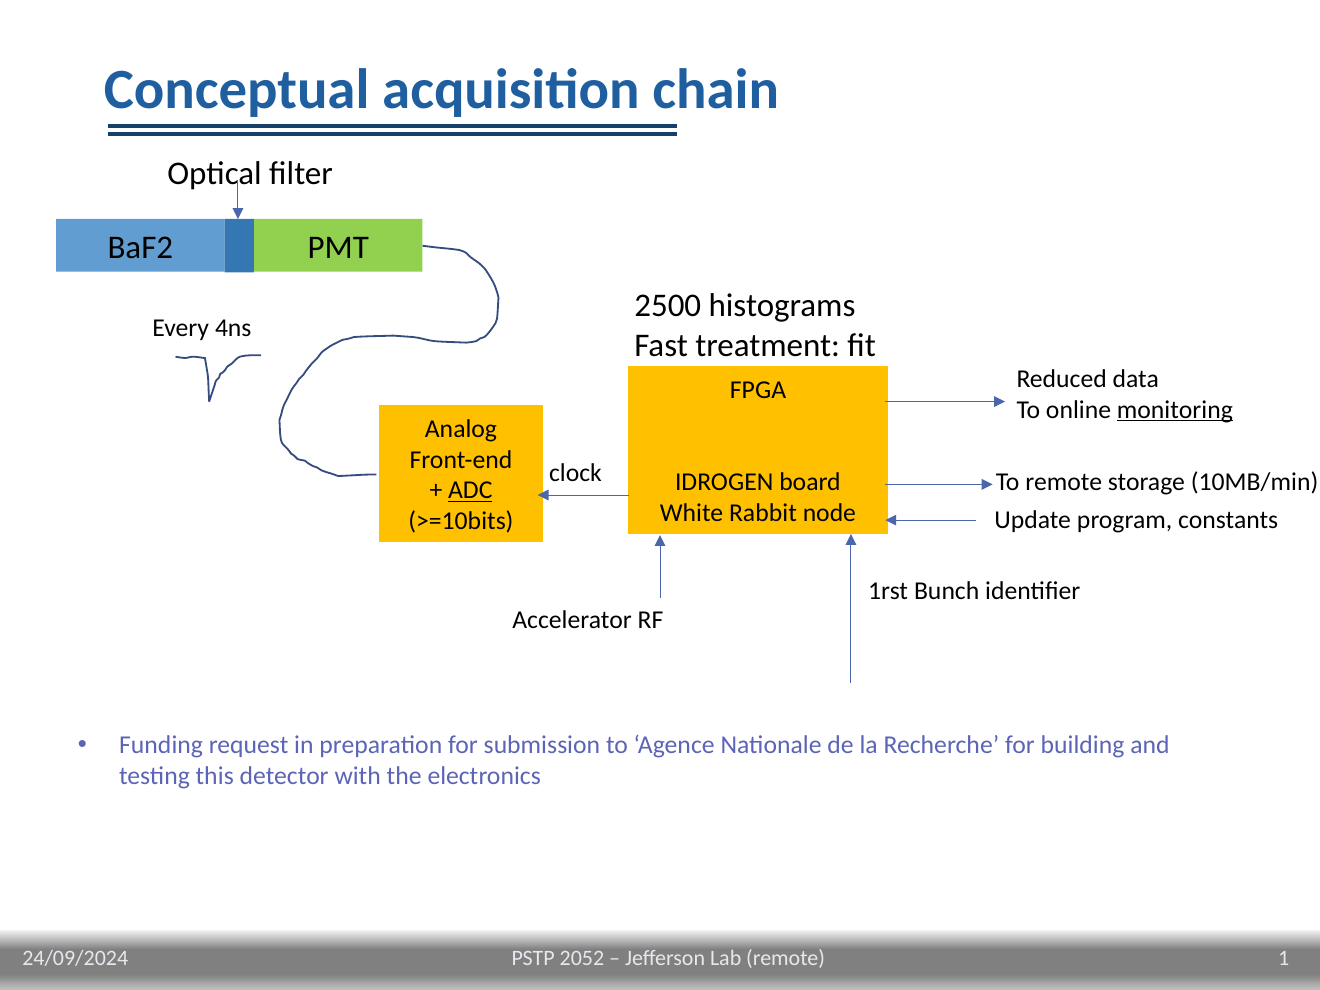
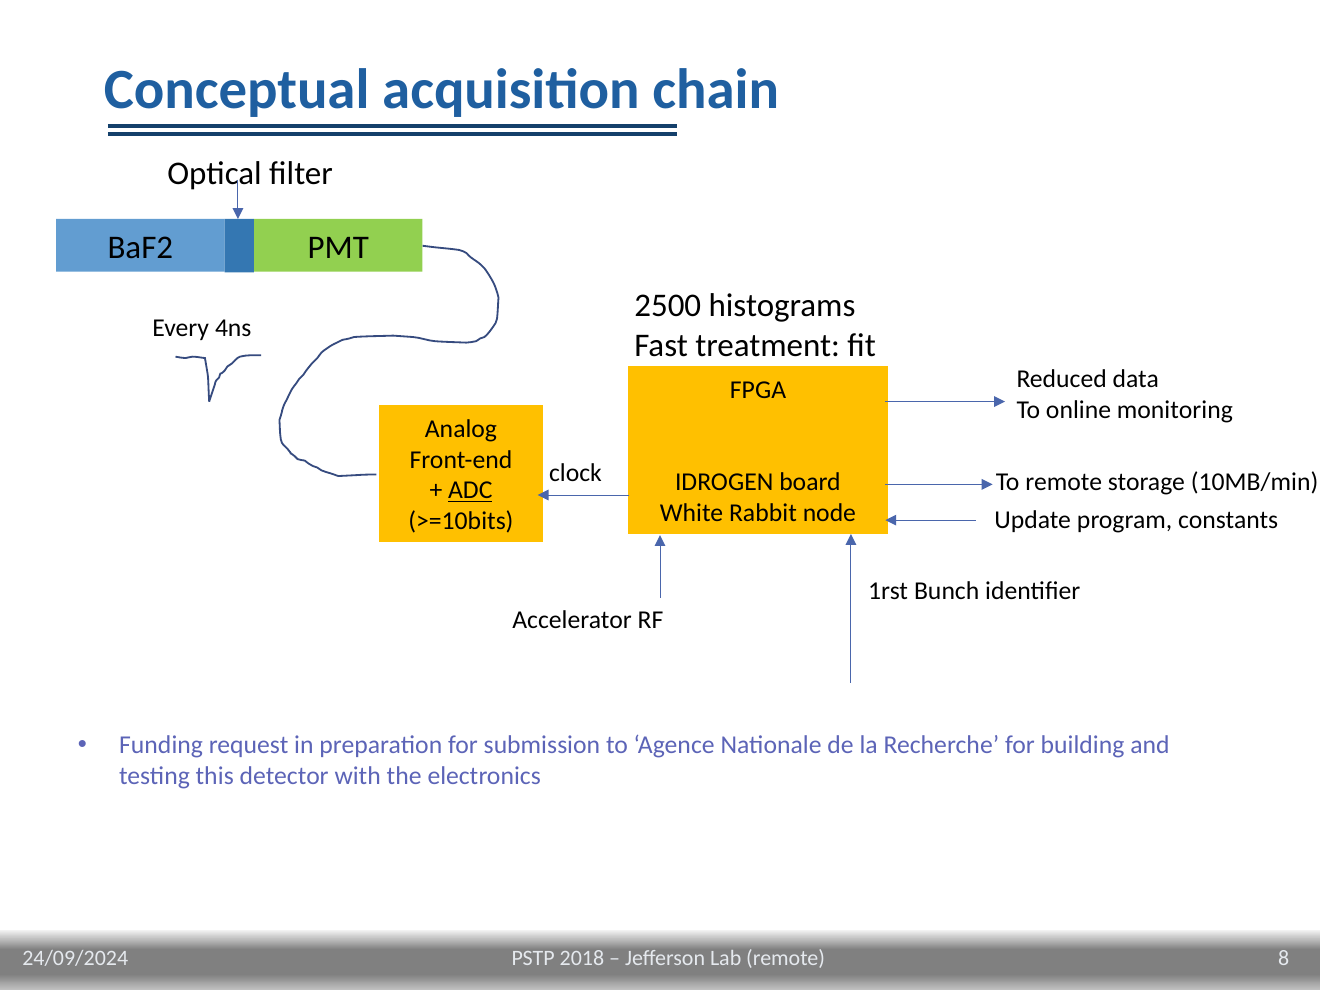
monitoring underline: present -> none
2052: 2052 -> 2018
1: 1 -> 8
